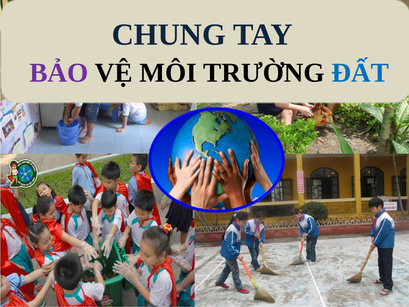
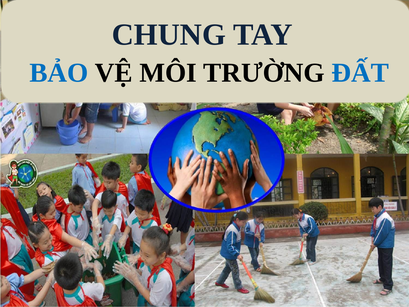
BẢO colour: purple -> blue
